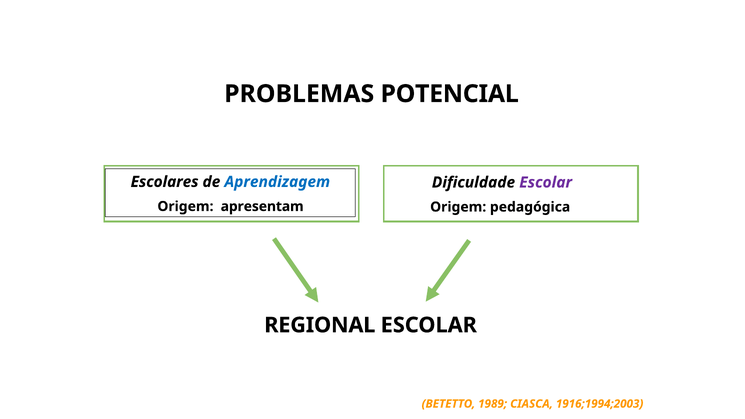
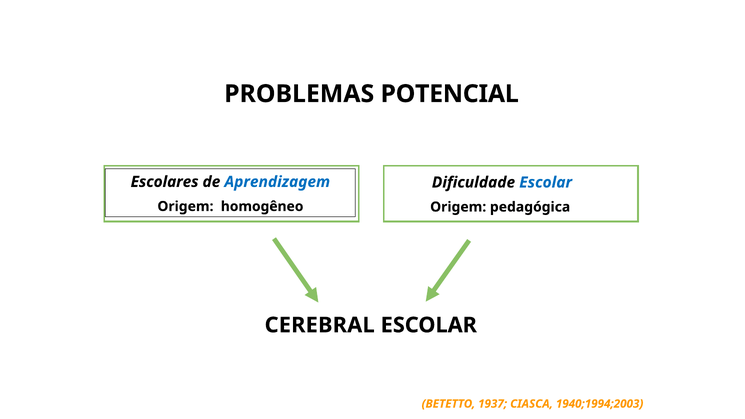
Escolar at (546, 182) colour: purple -> blue
apresentam: apresentam -> homogêneo
REGIONAL: REGIONAL -> CEREBRAL
1989: 1989 -> 1937
1916;1994;2003: 1916;1994;2003 -> 1940;1994;2003
